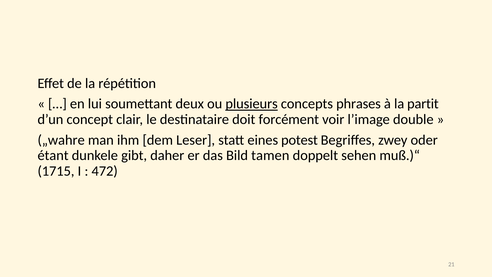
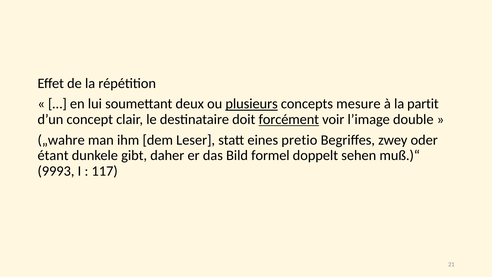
phrases: phrases -> mesure
forcément underline: none -> present
potest: potest -> pretio
tamen: tamen -> formel
1715: 1715 -> 9993
472: 472 -> 117
